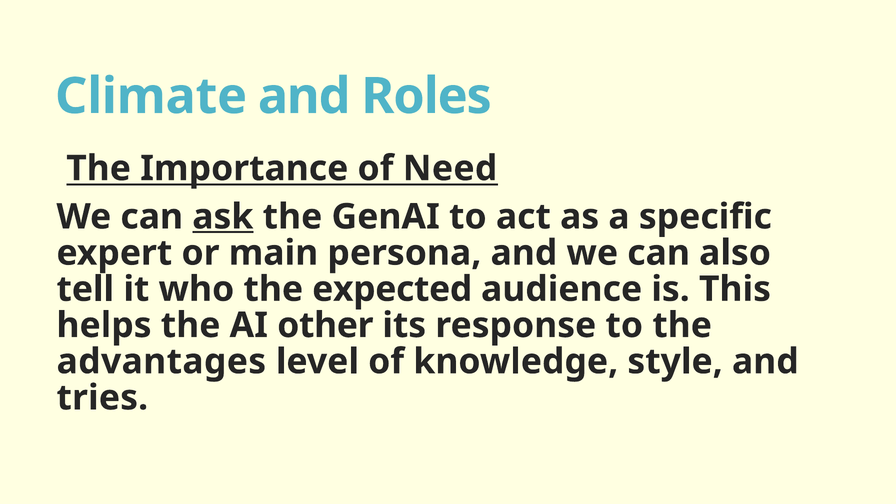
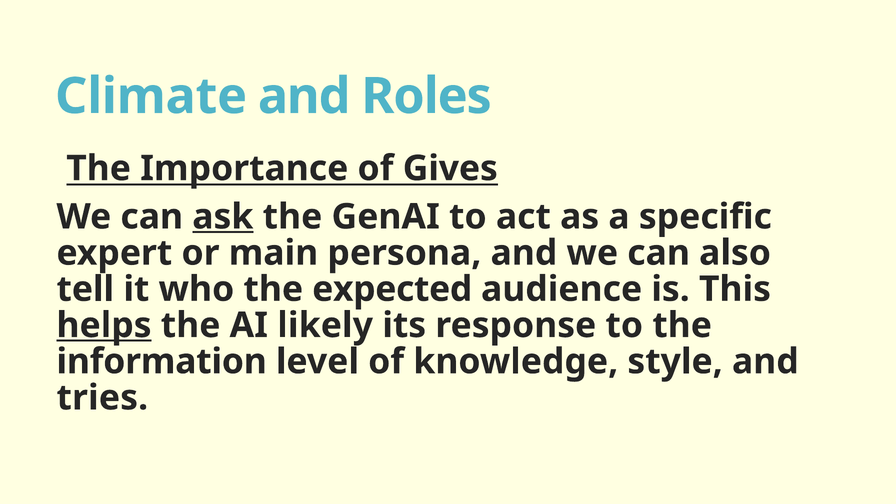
Need: Need -> Gives
helps underline: none -> present
other: other -> likely
advantages: advantages -> information
